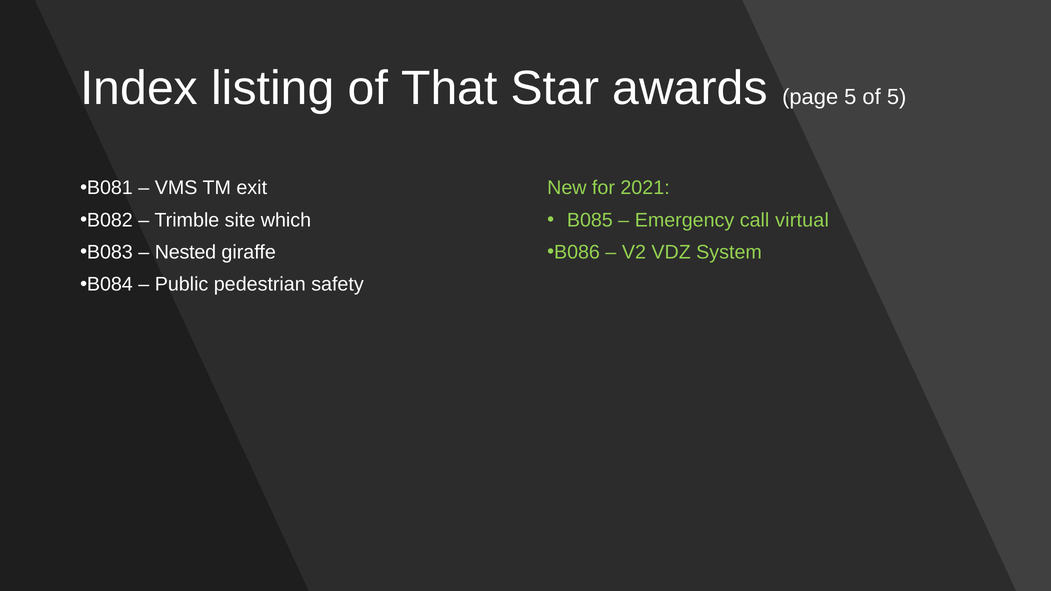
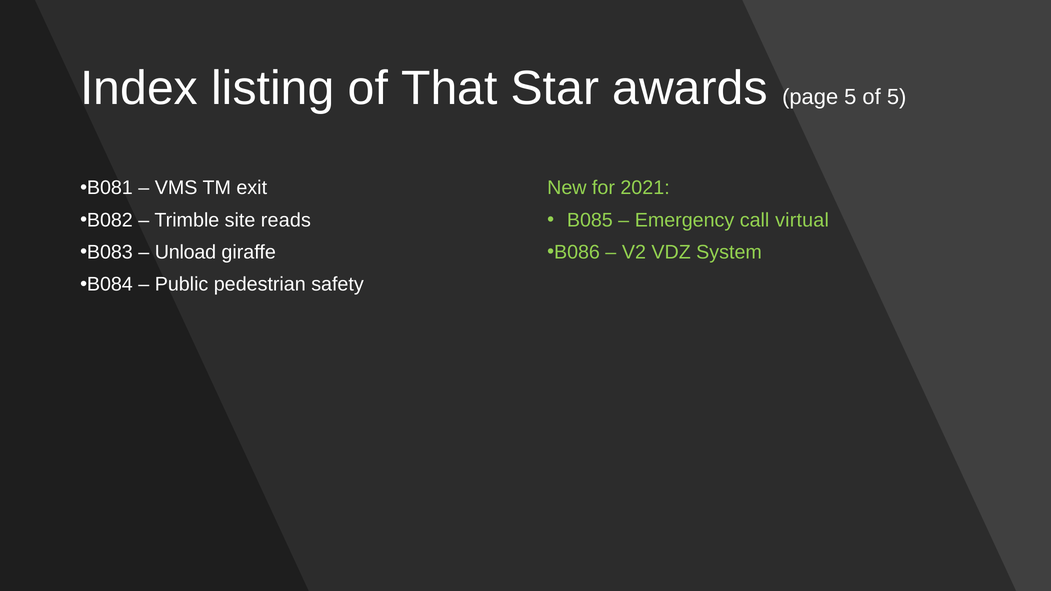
which: which -> reads
Nested: Nested -> Unload
